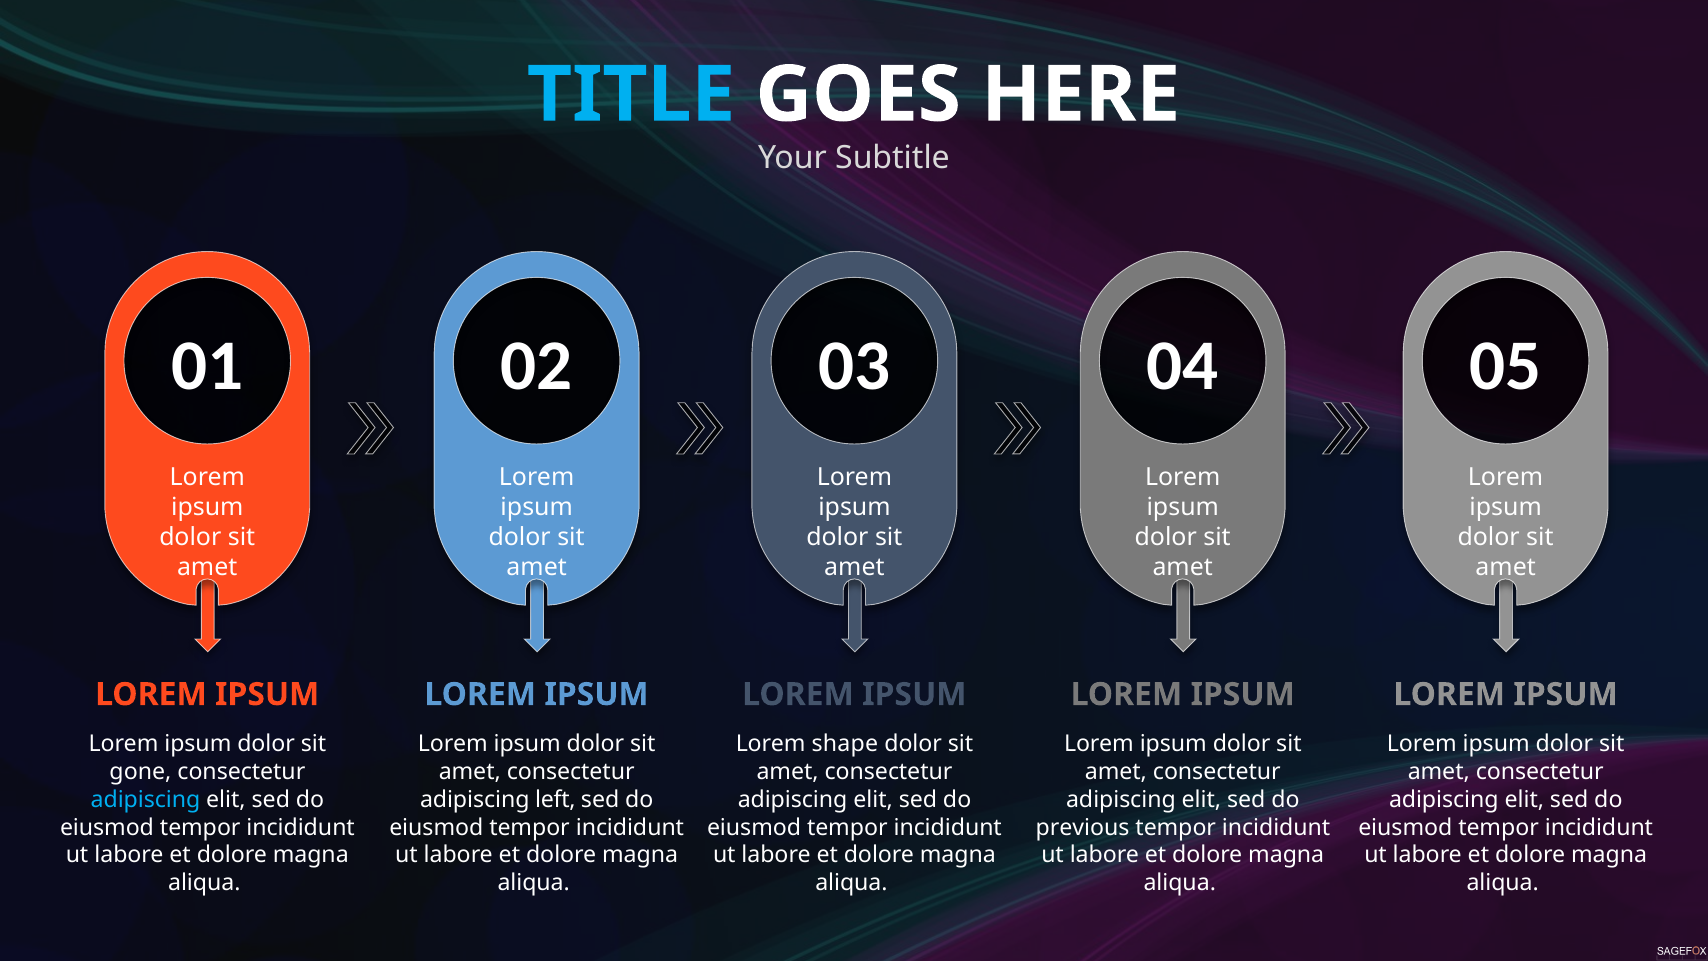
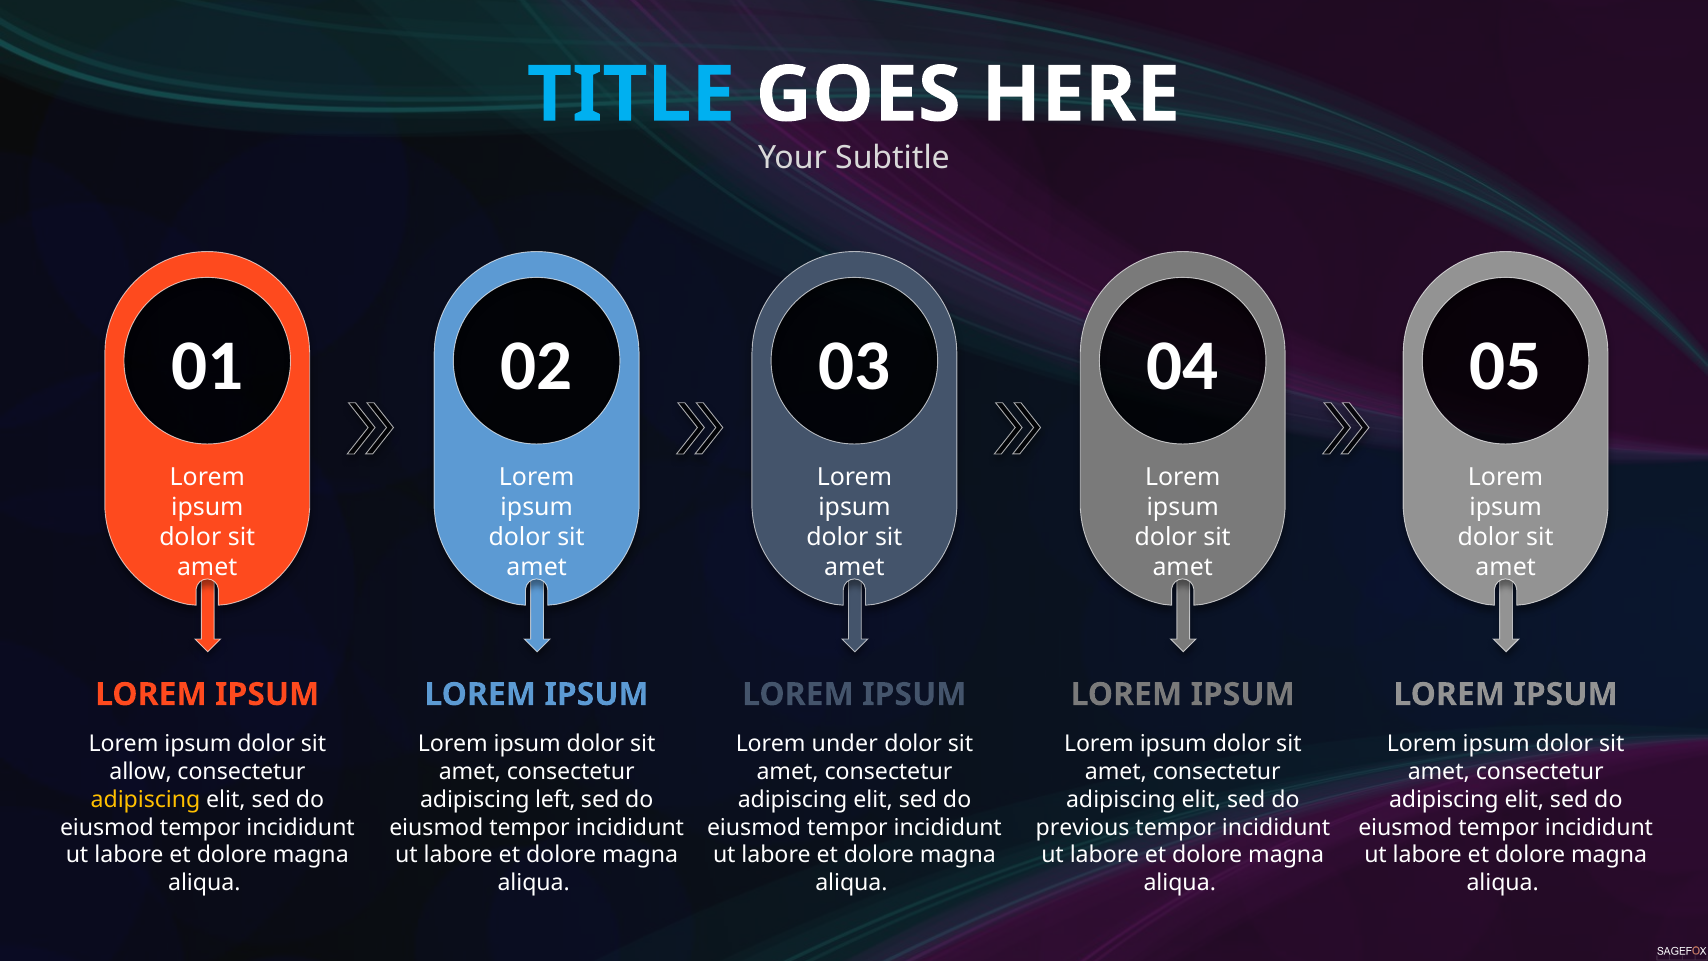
shape: shape -> under
gone: gone -> allow
adipiscing at (146, 799) colour: light blue -> yellow
